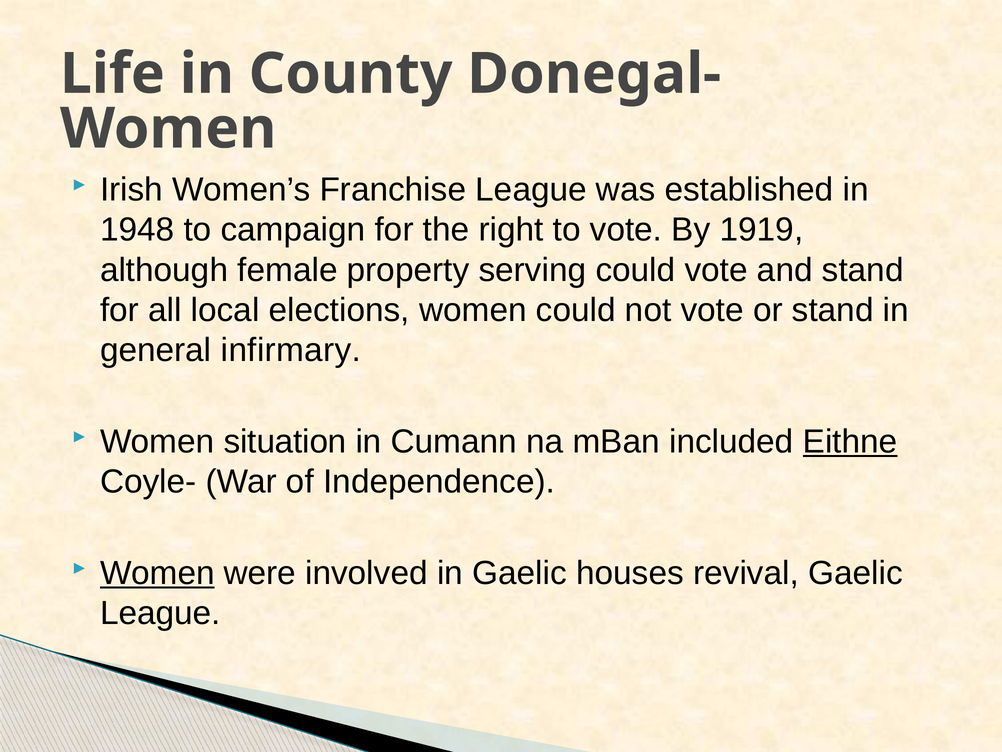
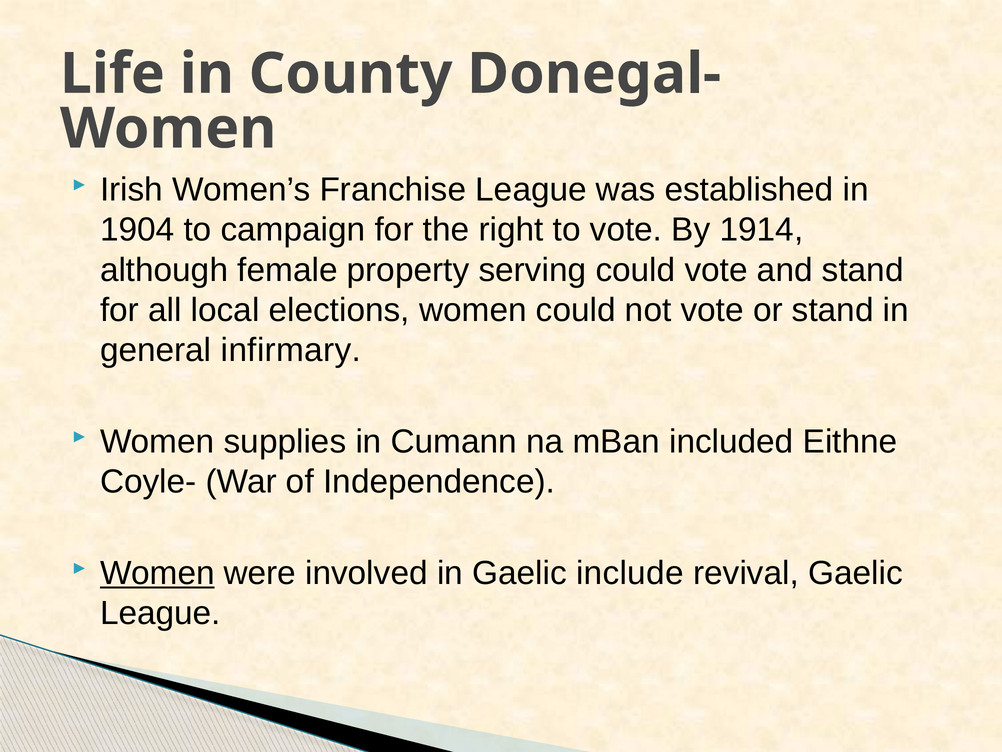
1948: 1948 -> 1904
1919: 1919 -> 1914
situation: situation -> supplies
Eithne underline: present -> none
houses: houses -> include
